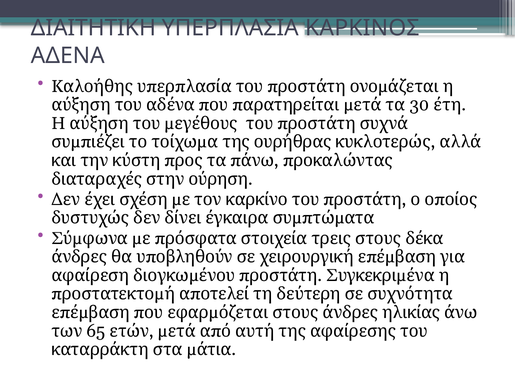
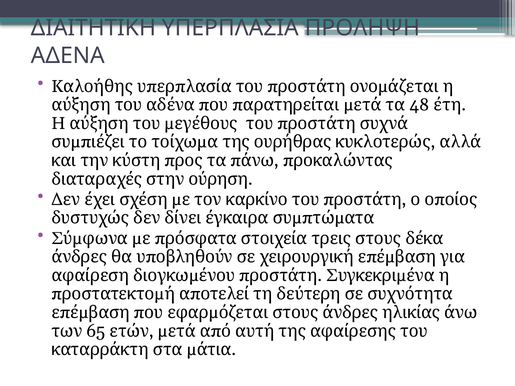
ΚΑΡΚΙΝΟΣ: ΚΑΡΚΙΝΟΣ -> ΠΡΟΛΗΨΗ
30: 30 -> 48
